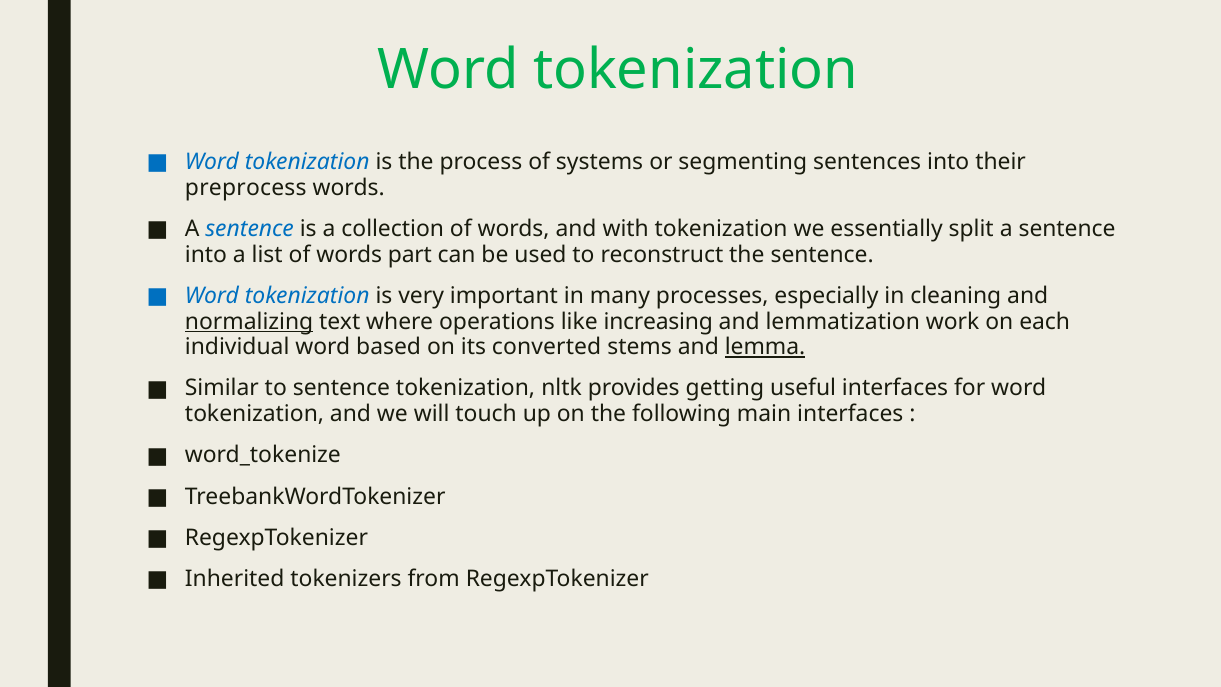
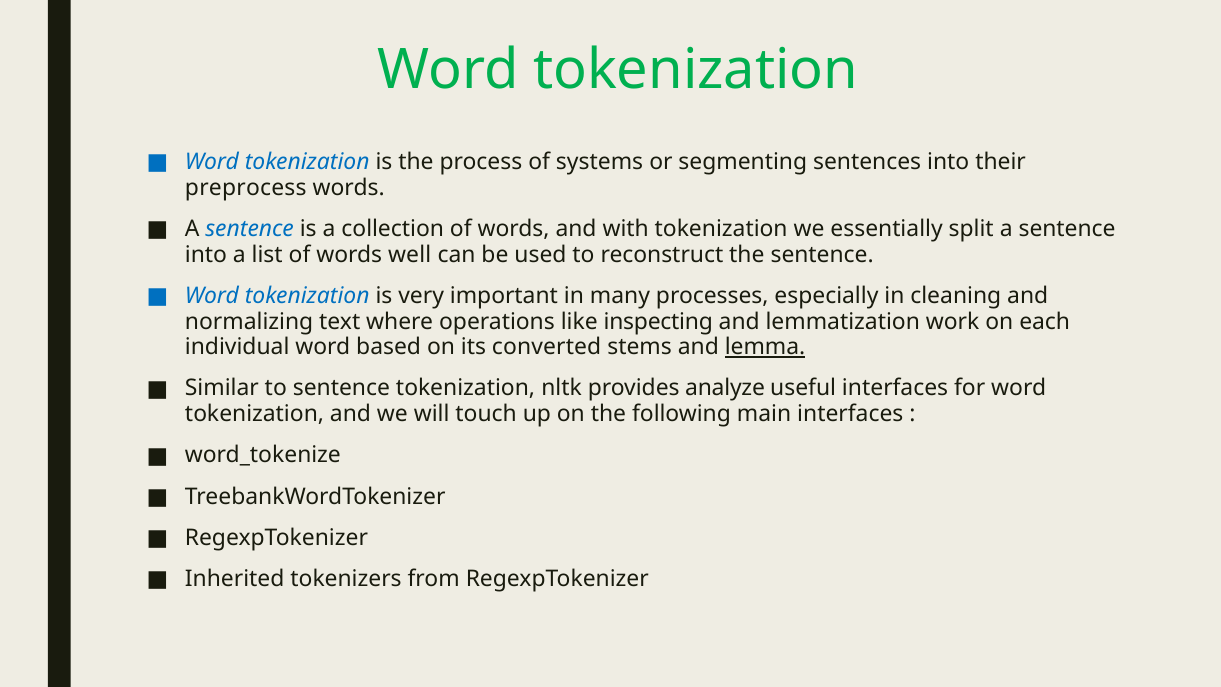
part: part -> well
normalizing underline: present -> none
increasing: increasing -> inspecting
getting: getting -> analyze
